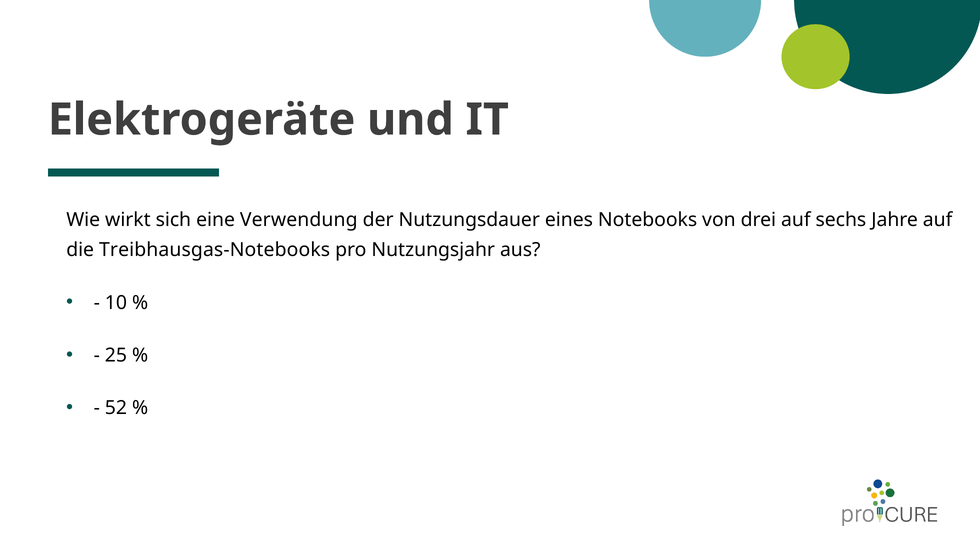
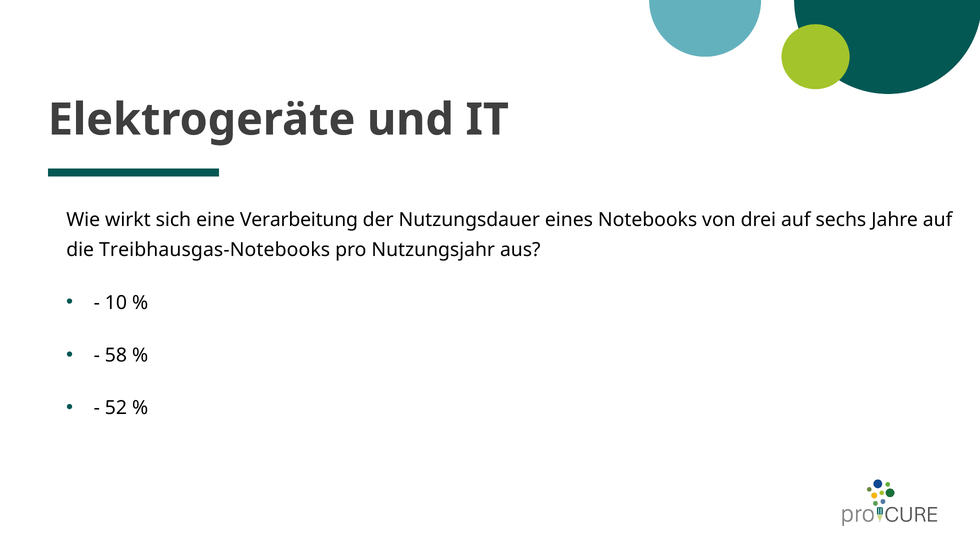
Verwendung: Verwendung -> Verarbeitung
25: 25 -> 58
